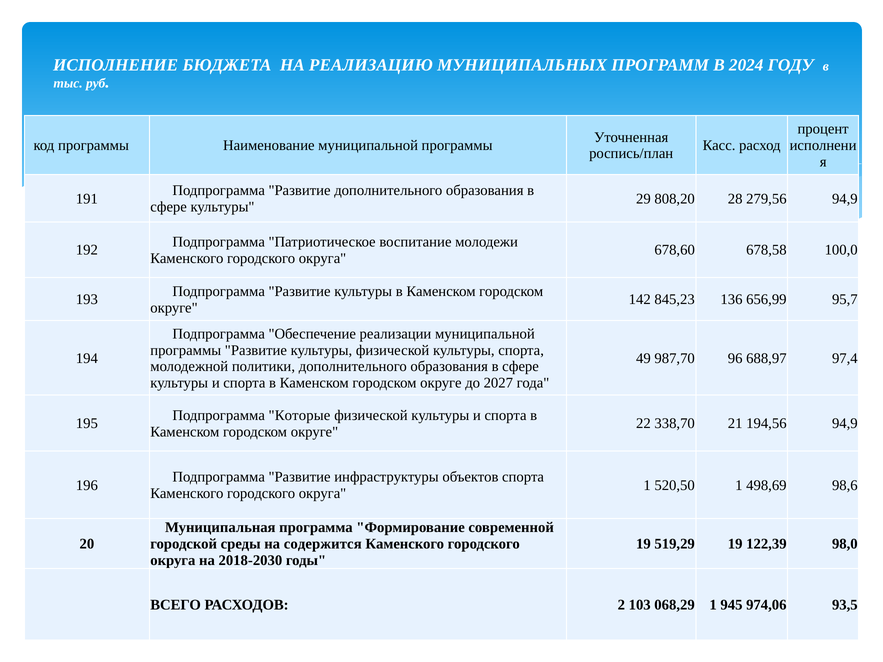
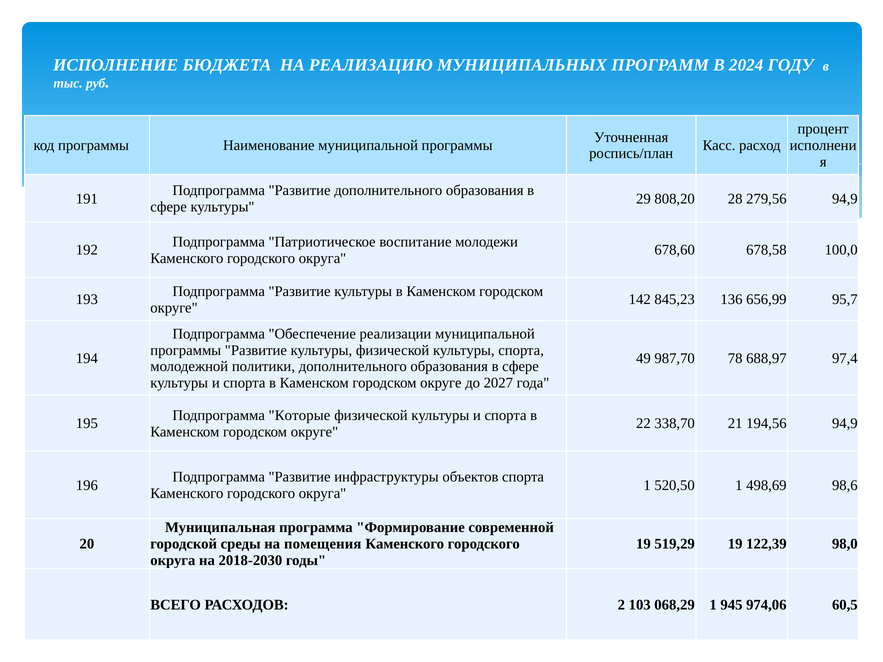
96: 96 -> 78
содержится: содержится -> помещения
93,5: 93,5 -> 60,5
